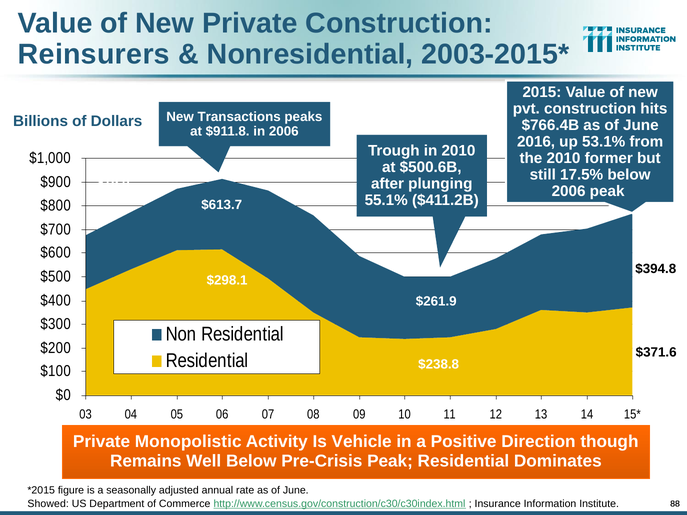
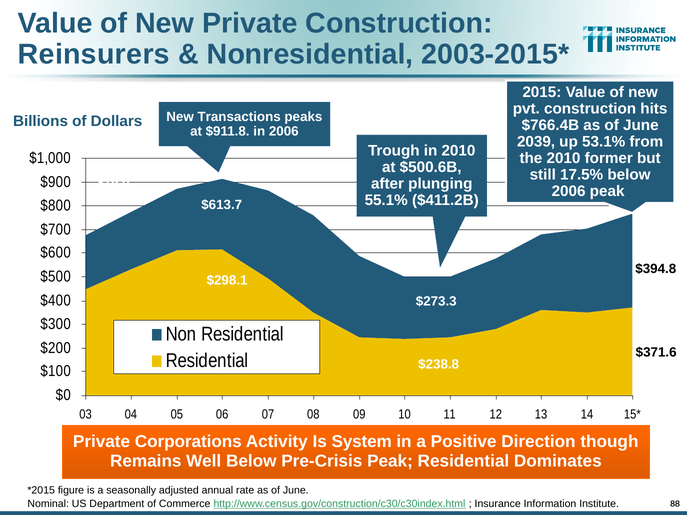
2016: 2016 -> 2039
$261.9: $261.9 -> $273.3
Monopolistic: Monopolistic -> Corporations
Vehicle: Vehicle -> System
Showed: Showed -> Nominal
